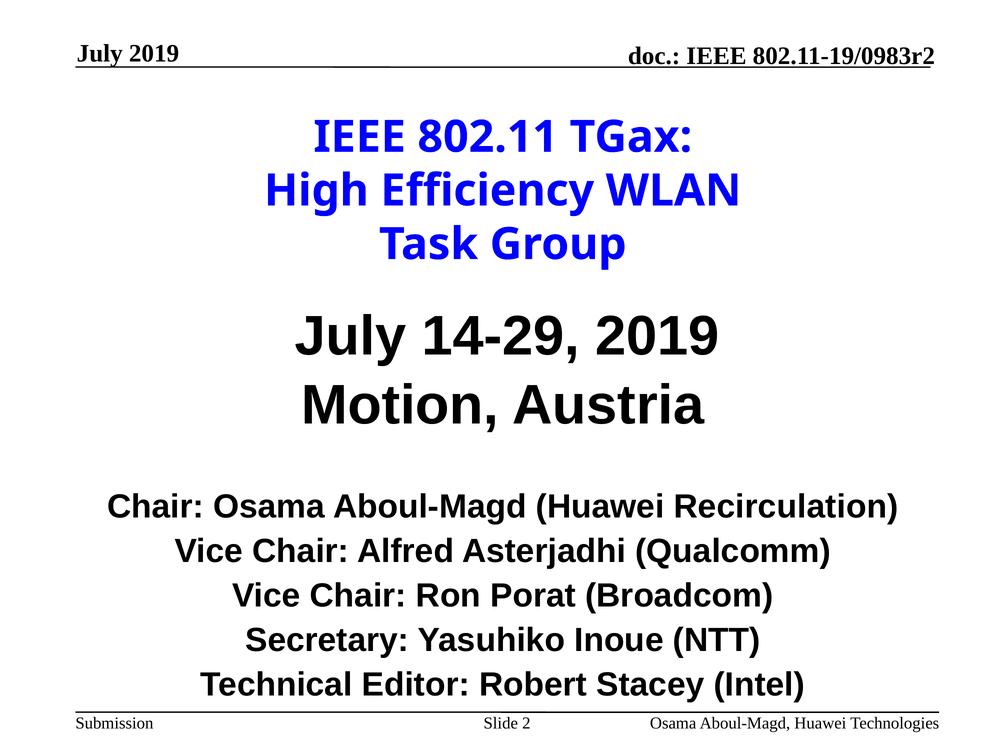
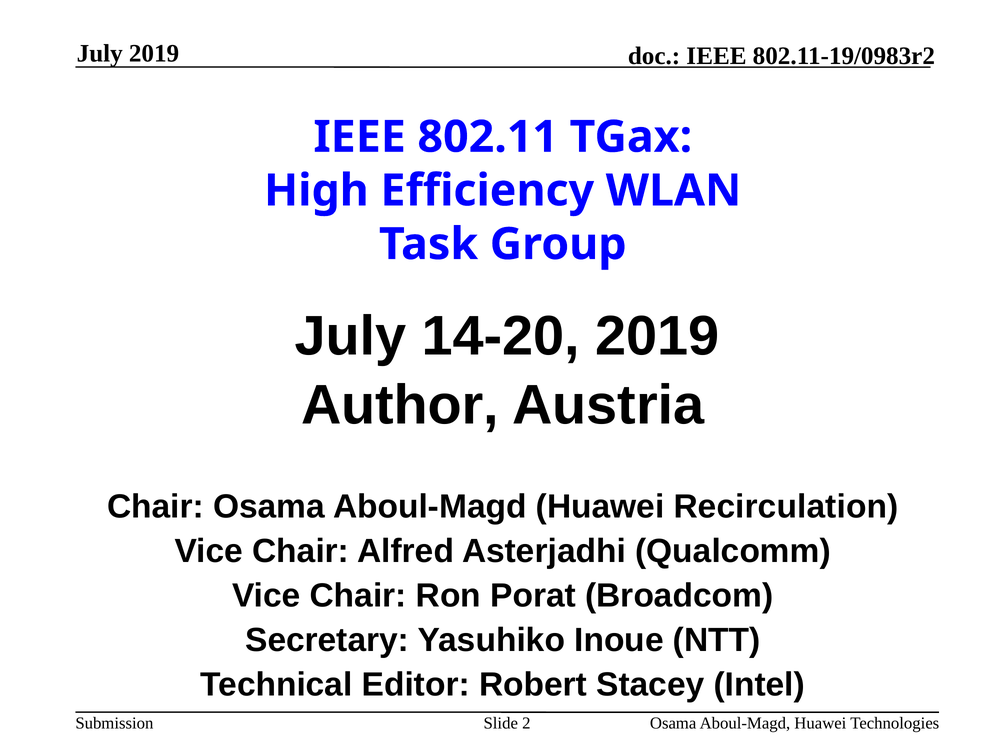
14-29: 14-29 -> 14-20
Motion: Motion -> Author
